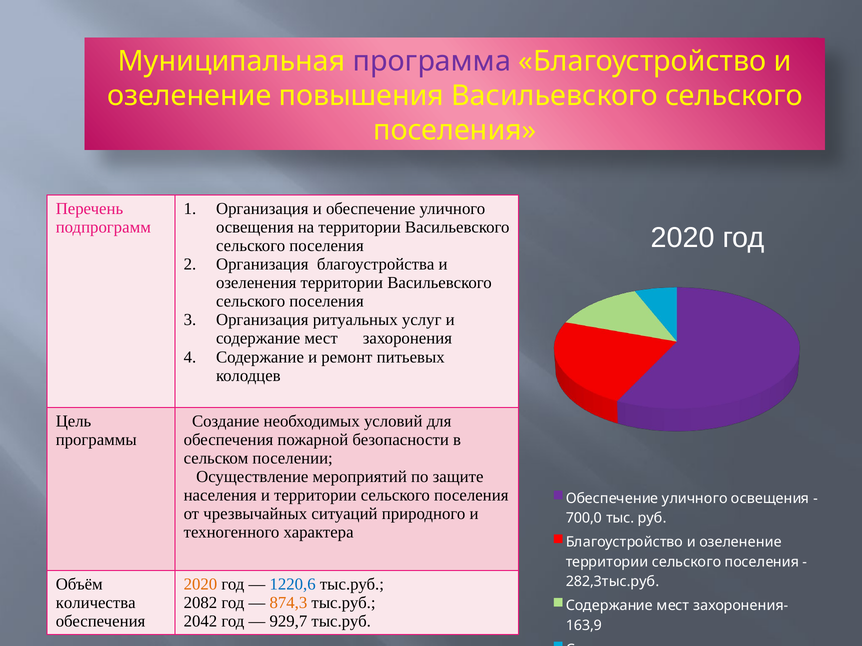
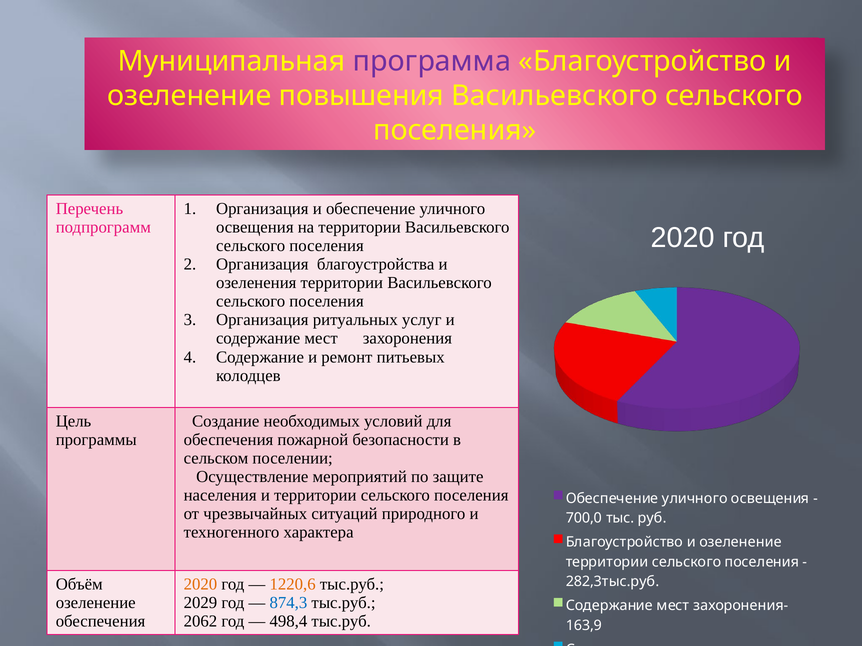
1220,6 colour: blue -> orange
количества at (96, 603): количества -> озеленение
2082: 2082 -> 2029
874,3 colour: orange -> blue
2042: 2042 -> 2062
929,7: 929,7 -> 498,4
